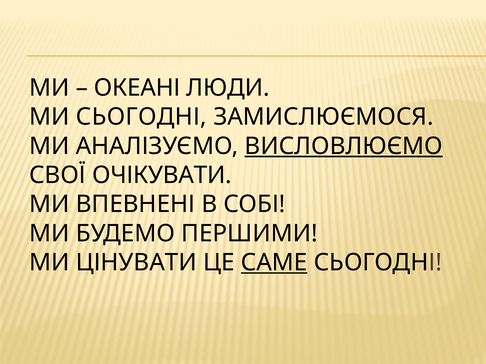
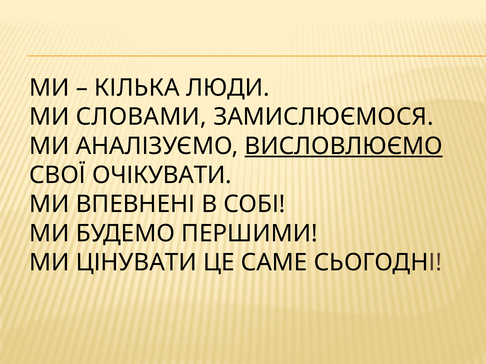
ОКЕАНІ: ОКЕАНІ -> КІЛЬКА
МИ СЬОГОДНІ: СЬОГОДНІ -> СЛОВАМИ
САМЕ underline: present -> none
